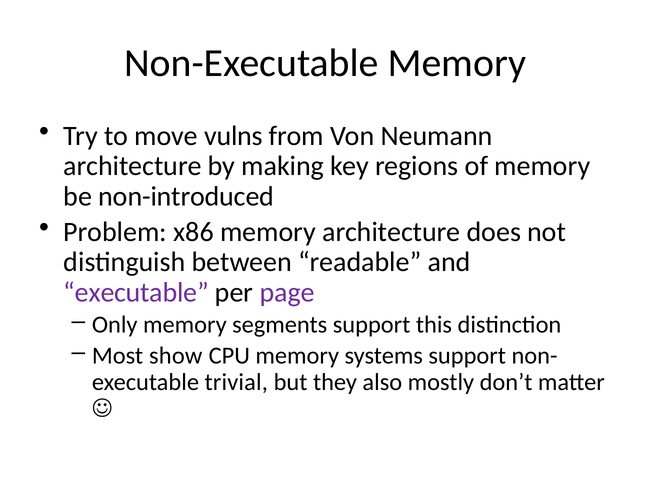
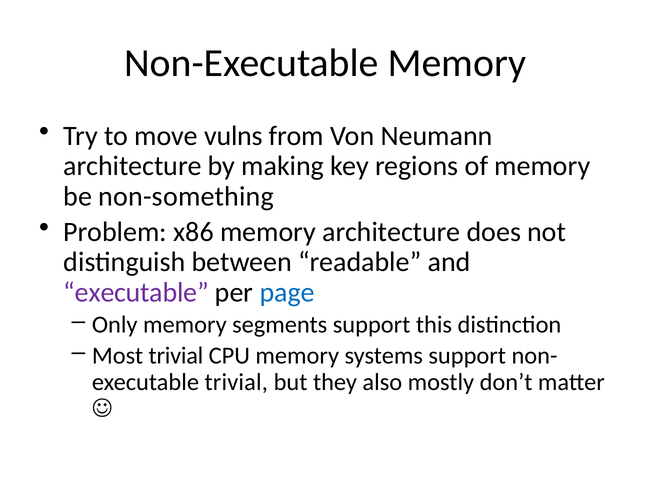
non-introduced: non-introduced -> non-something
page colour: purple -> blue
Most show: show -> trivial
